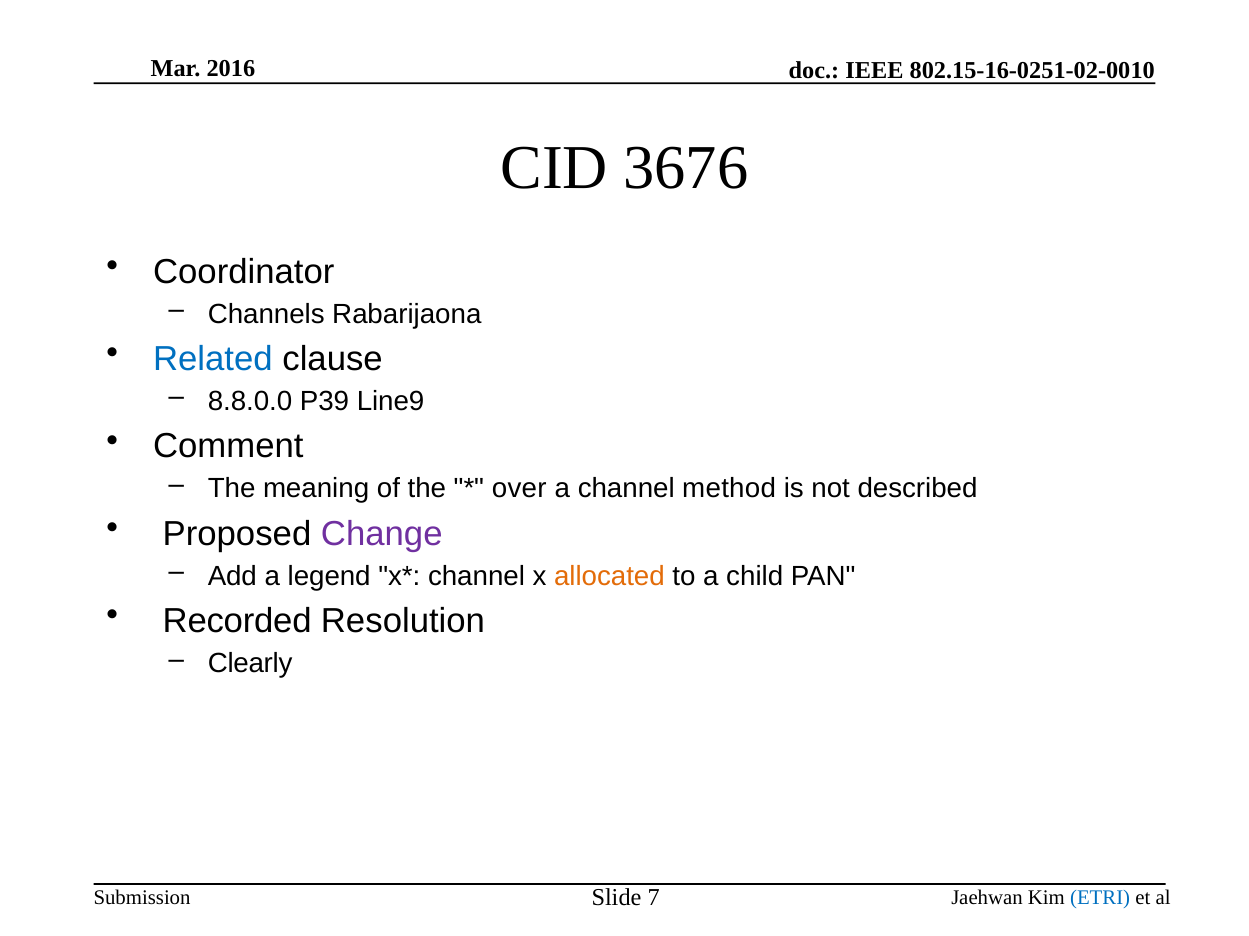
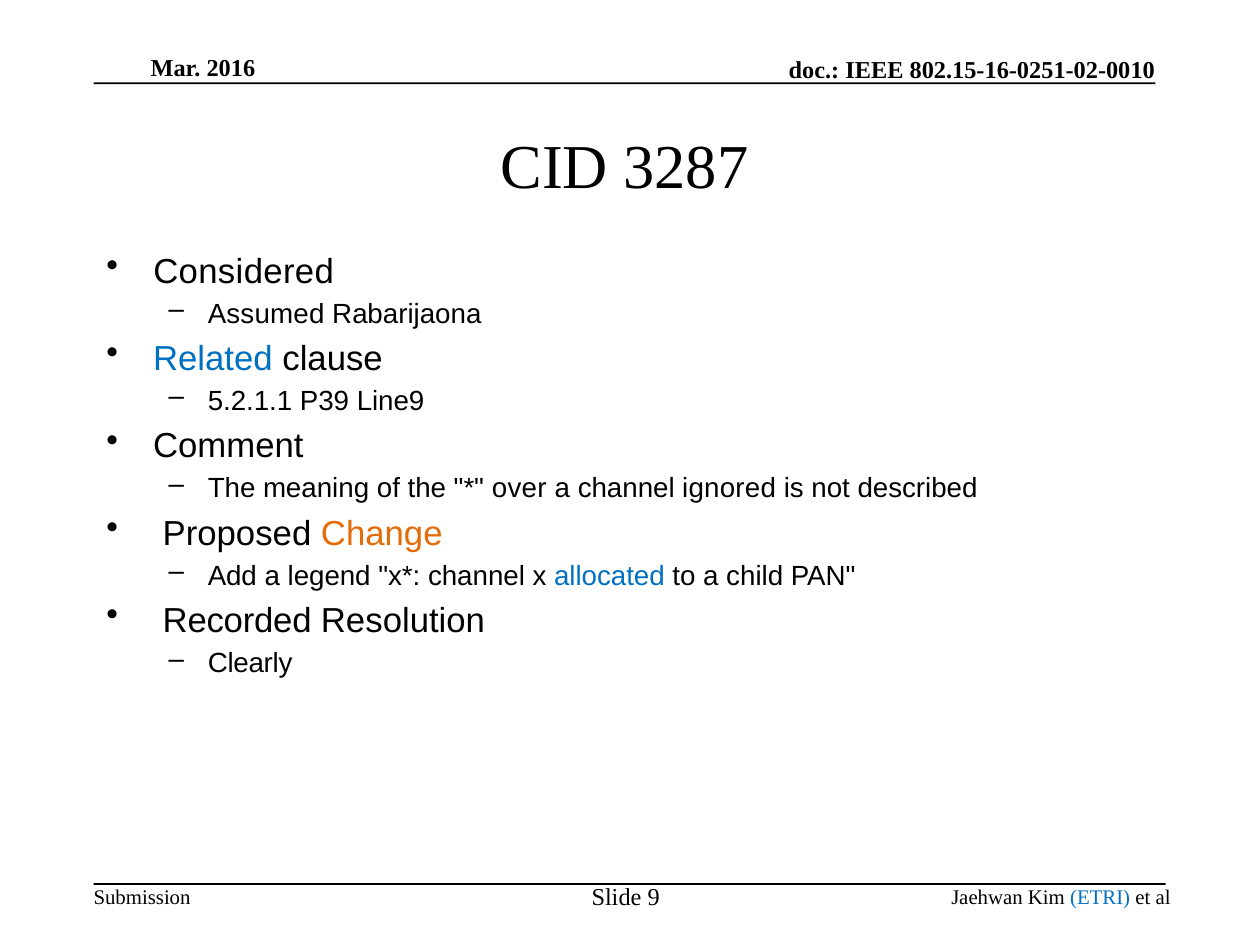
3676: 3676 -> 3287
Coordinator: Coordinator -> Considered
Channels: Channels -> Assumed
8.8.0.0: 8.8.0.0 -> 5.2.1.1
method: method -> ignored
Change colour: purple -> orange
allocated colour: orange -> blue
7: 7 -> 9
